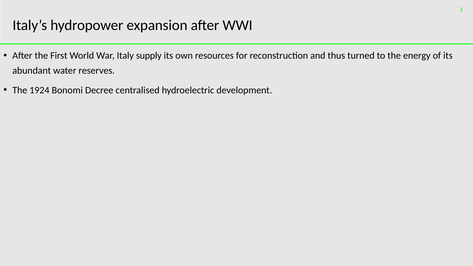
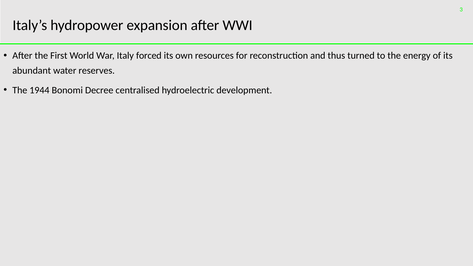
supply: supply -> forced
The 1924: 1924 -> 1944
